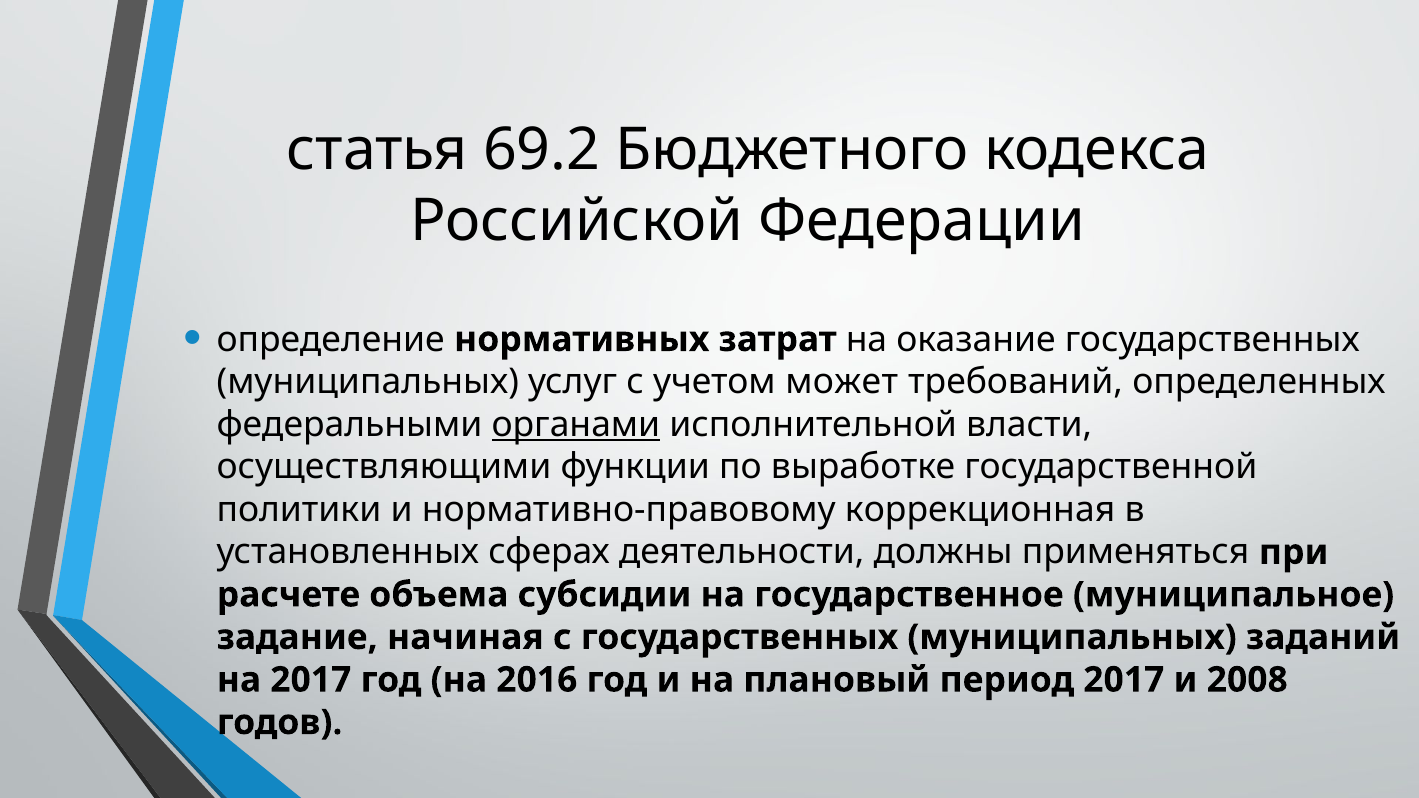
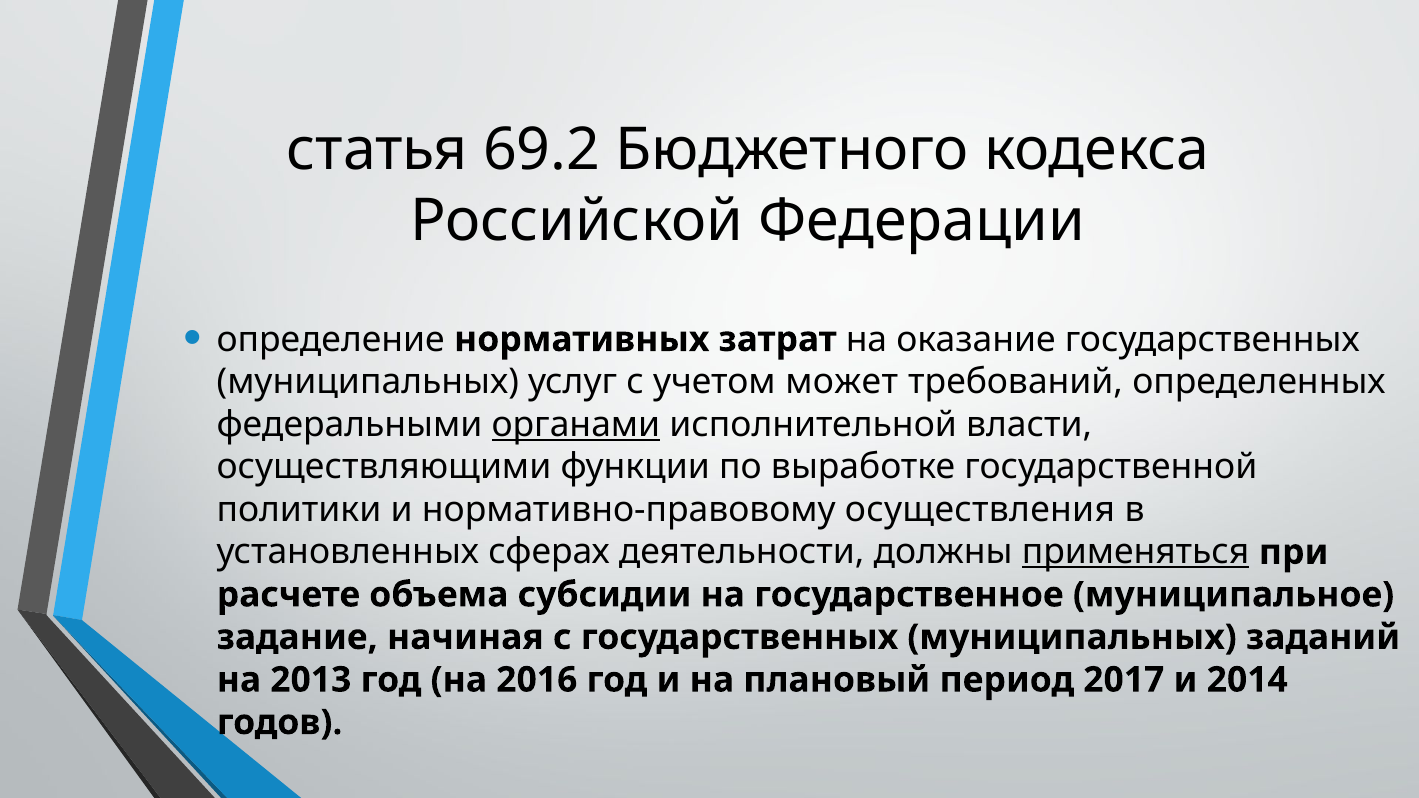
коррекционная: коррекционная -> осуществления
применяться underline: none -> present
на 2017: 2017 -> 2013
2008: 2008 -> 2014
